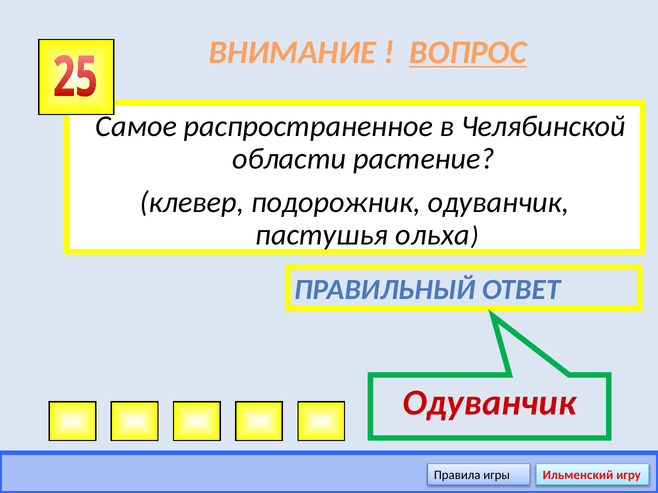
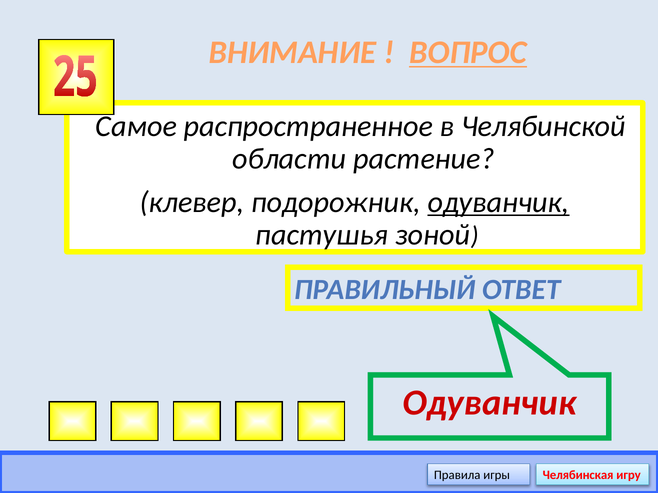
одуванчик at (498, 202) underline: none -> present
ольха: ольха -> зоной
Ильменский: Ильменский -> Челябинская
